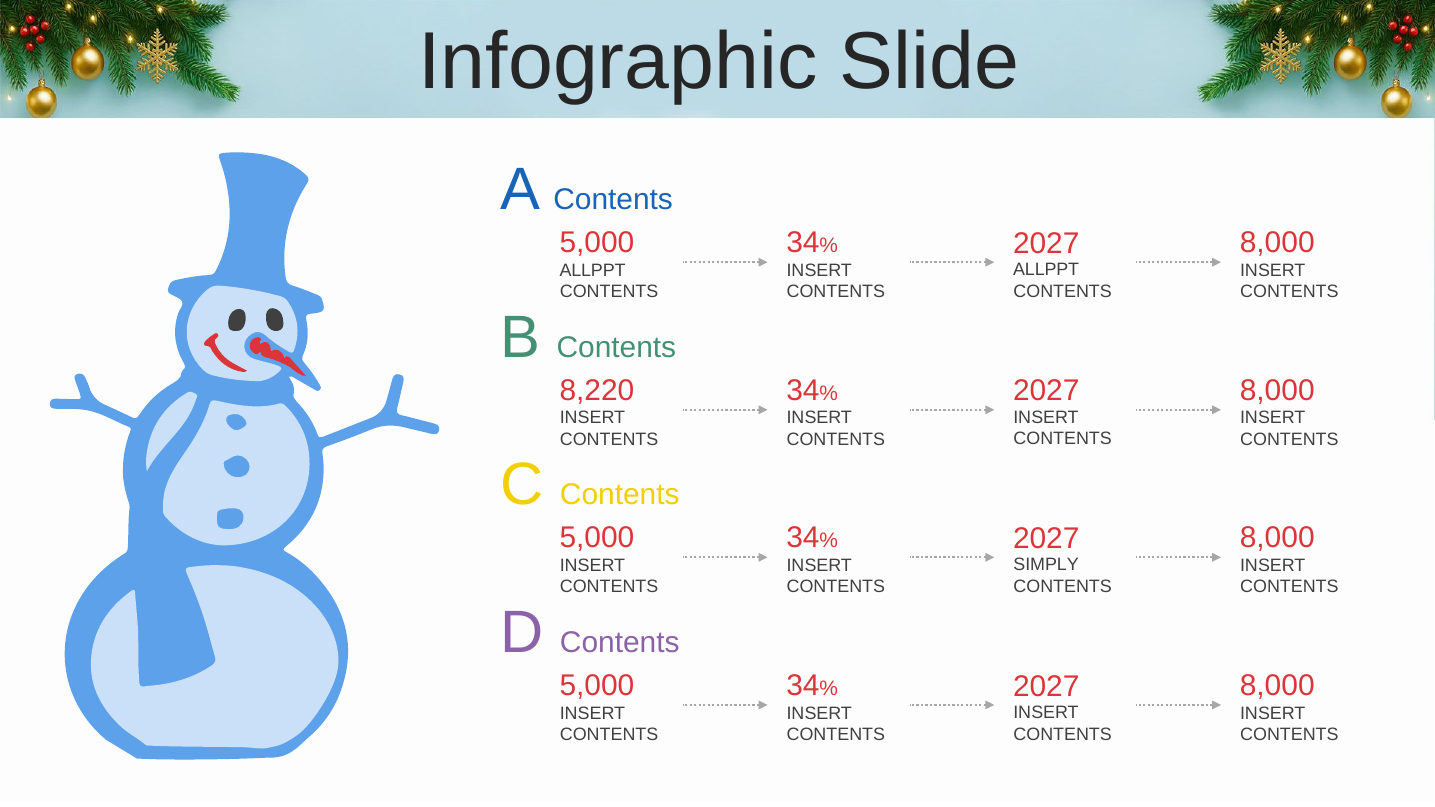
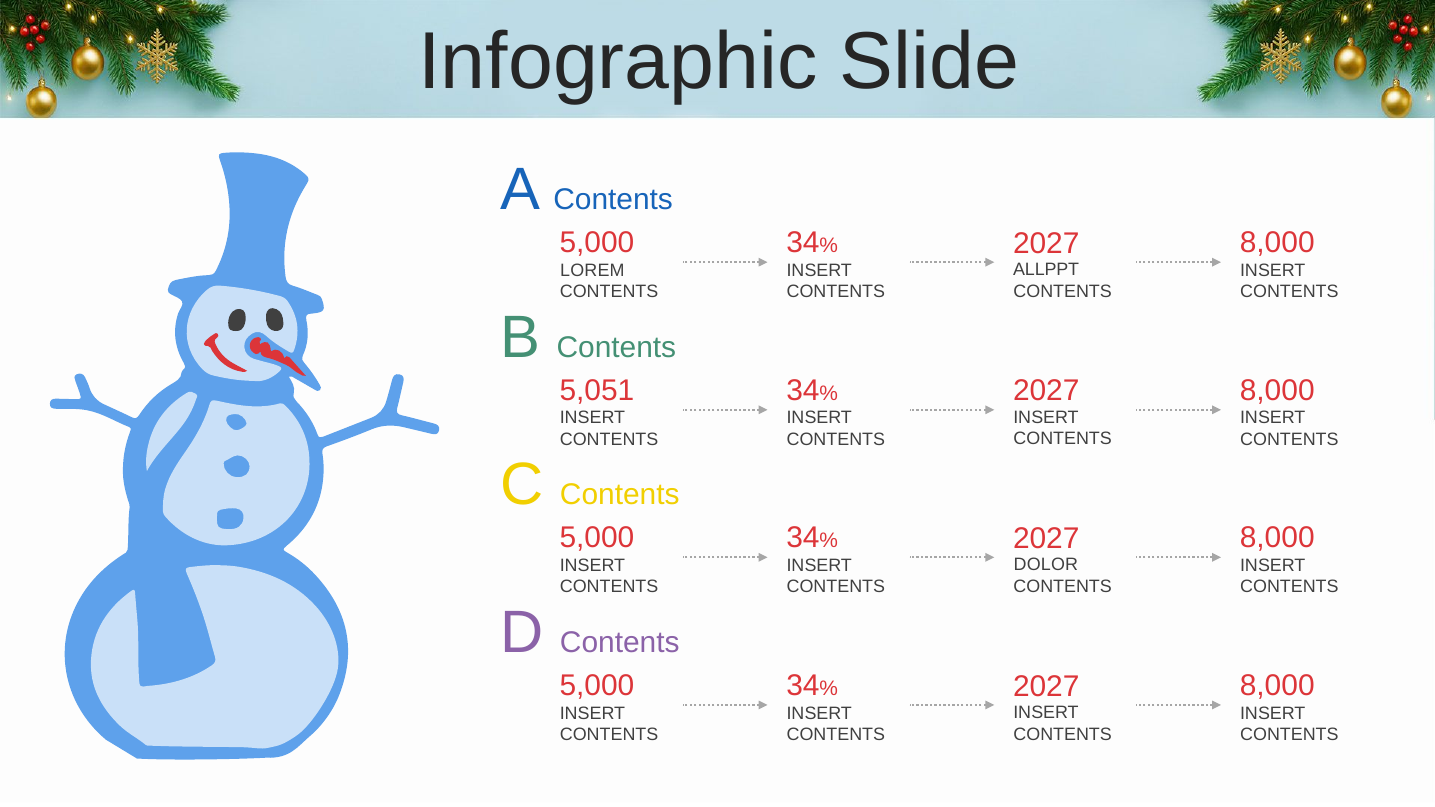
ALLPPT at (593, 270): ALLPPT -> LOREM
8,220: 8,220 -> 5,051
SIMPLY: SIMPLY -> DOLOR
